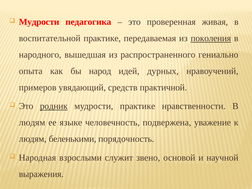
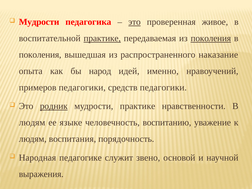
это at (134, 22) underline: none -> present
живая: живая -> живое
практике at (102, 38) underline: none -> present
народного at (40, 55): народного -> поколения
гениально: гениально -> наказание
дурных: дурных -> именно
примеров увядающий: увядающий -> педагогики
средств практичной: практичной -> педагогики
подвержена: подвержена -> воспитанию
беленькими: беленькими -> воспитания
взрослыми: взрослыми -> педагогике
